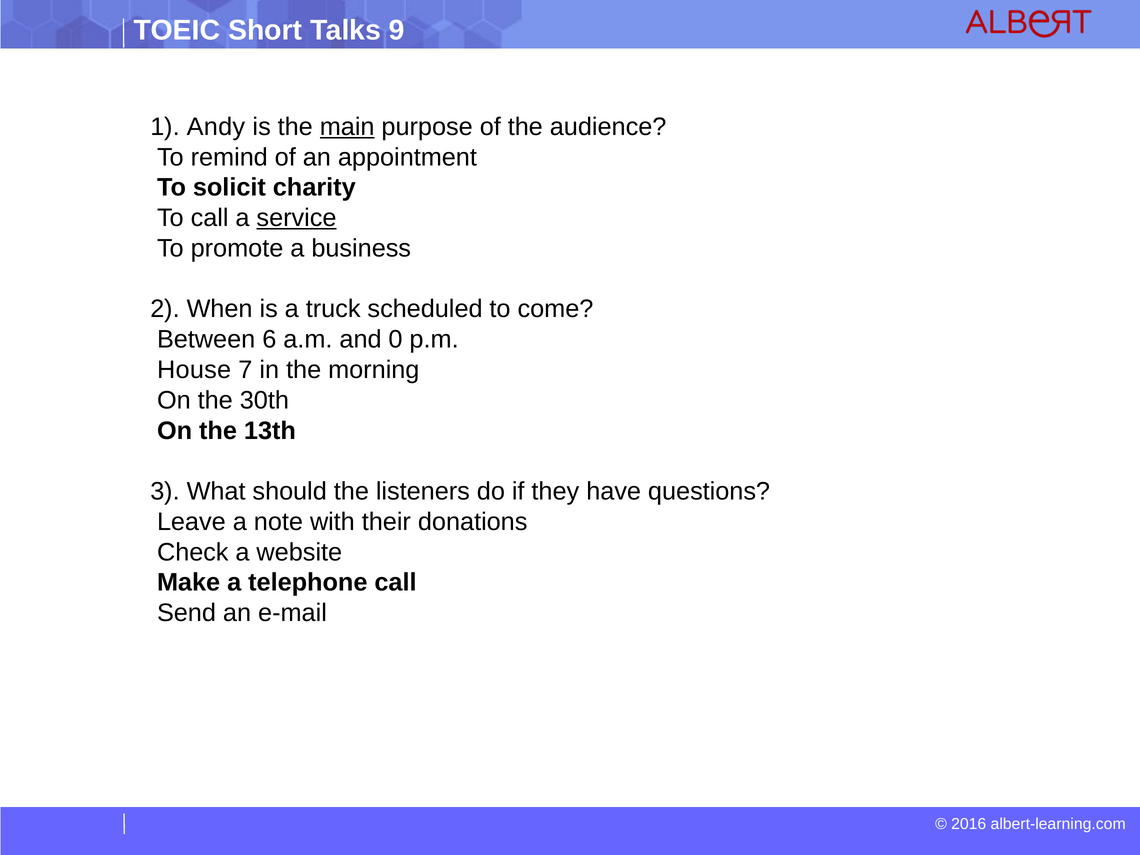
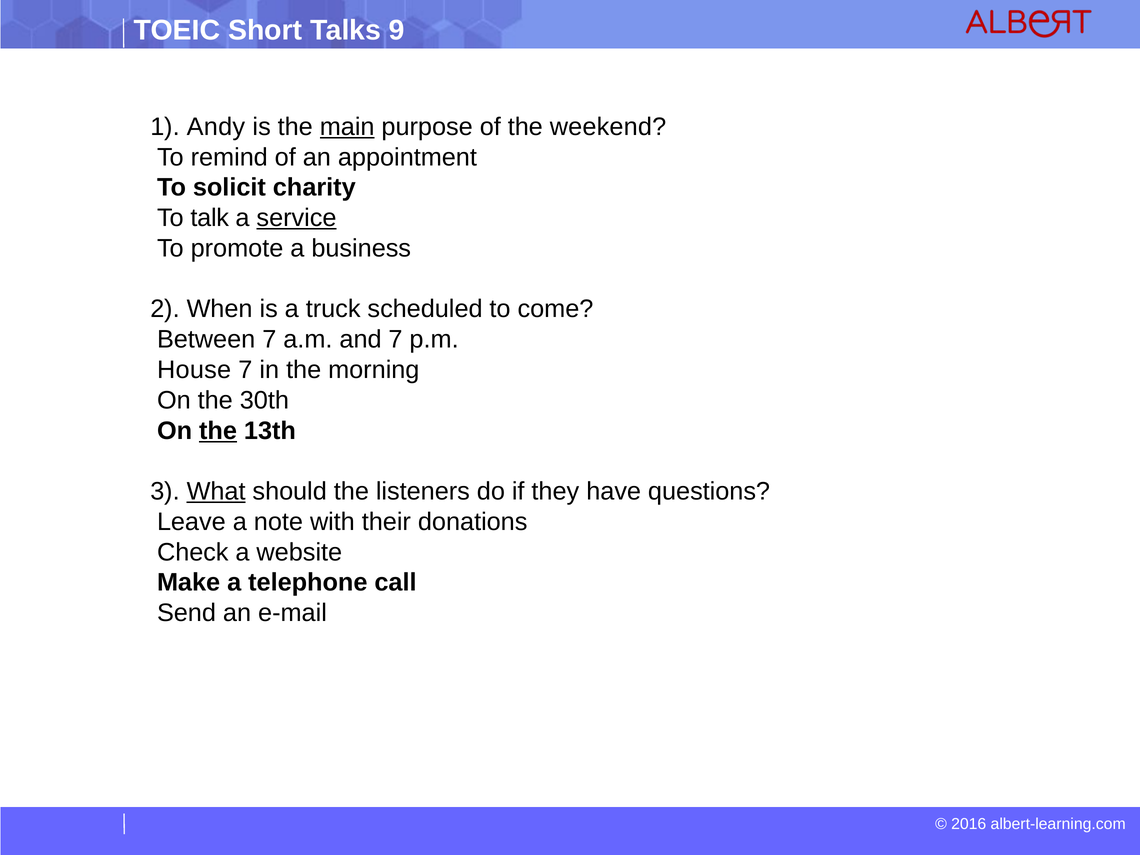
audience: audience -> weekend
To call: call -> talk
Between 6: 6 -> 7
and 0: 0 -> 7
the at (218, 431) underline: none -> present
What underline: none -> present
